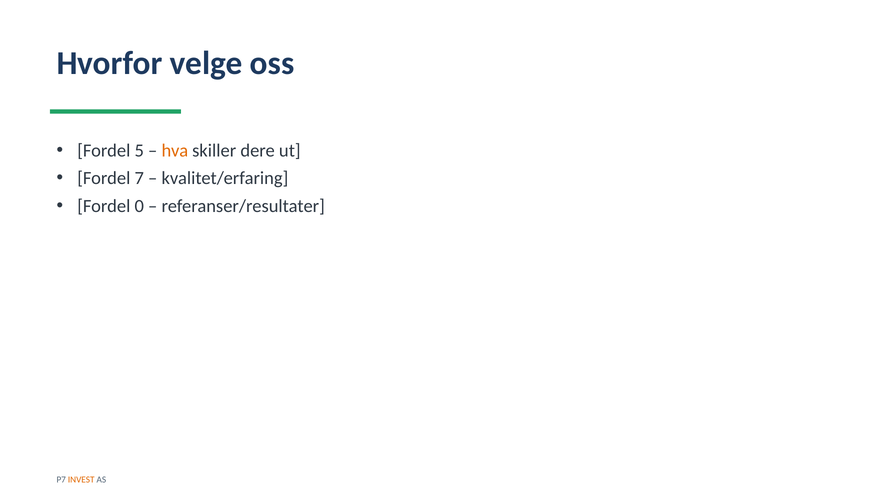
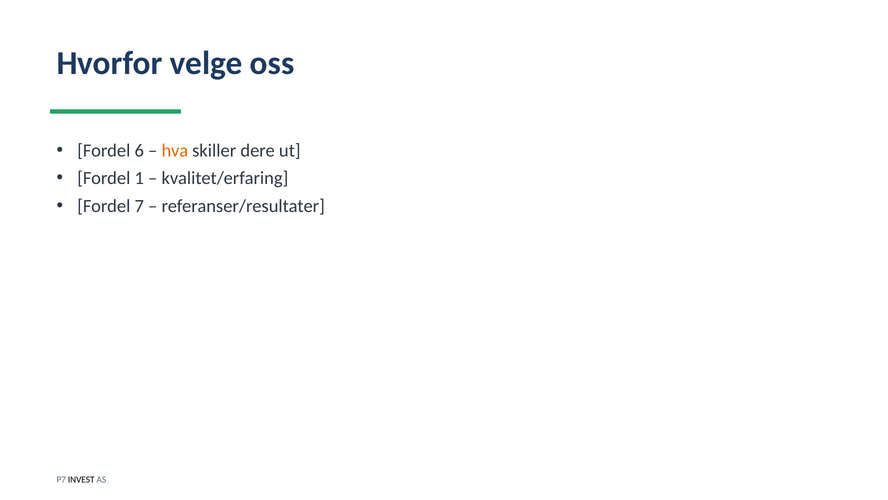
5: 5 -> 6
7: 7 -> 1
0: 0 -> 7
INVEST colour: orange -> black
